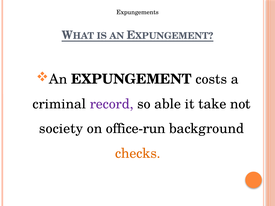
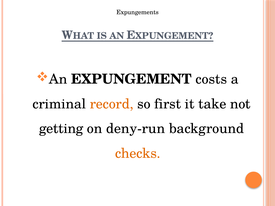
record colour: purple -> orange
able: able -> first
society: society -> getting
office-run: office-run -> deny-run
